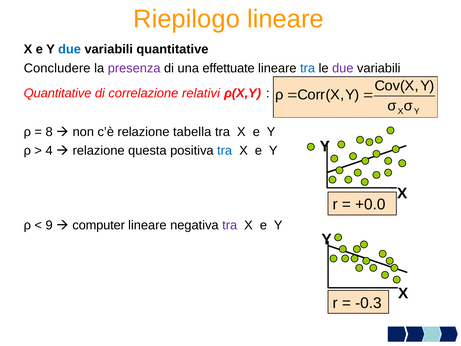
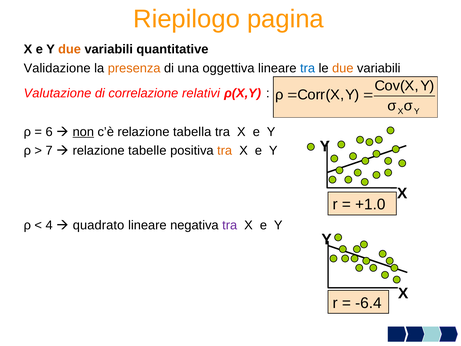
Riepilogo lineare: lineare -> pagina
due at (70, 49) colour: blue -> orange
Concludere: Concludere -> Validazione
presenza colour: purple -> orange
effettuate: effettuate -> oggettiva
due at (343, 68) colour: purple -> orange
Quantitative at (58, 93): Quantitative -> Valutazione
8: 8 -> 6
non underline: none -> present
4: 4 -> 7
questa: questa -> tabelle
tra at (225, 150) colour: blue -> orange
+0.0: +0.0 -> +1.0
9: 9 -> 4
computer: computer -> quadrato
-0.3: -0.3 -> -6.4
